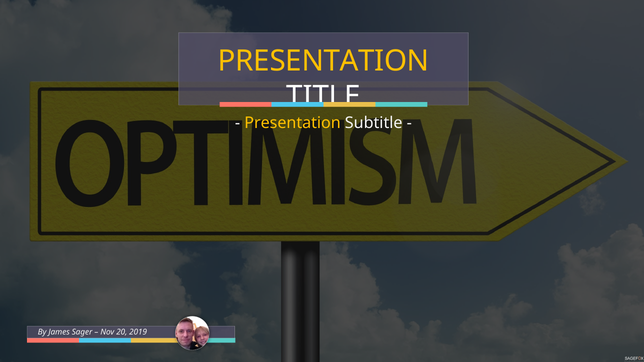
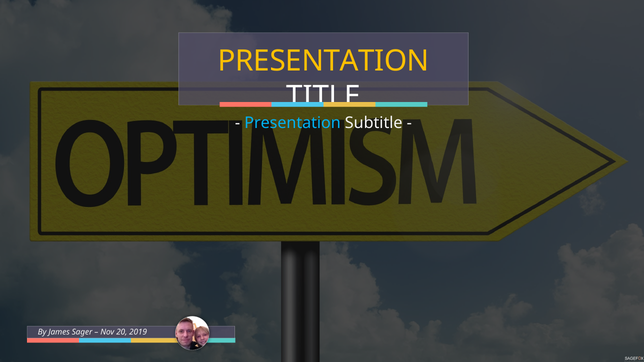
Presentation at (293, 123) colour: yellow -> light blue
